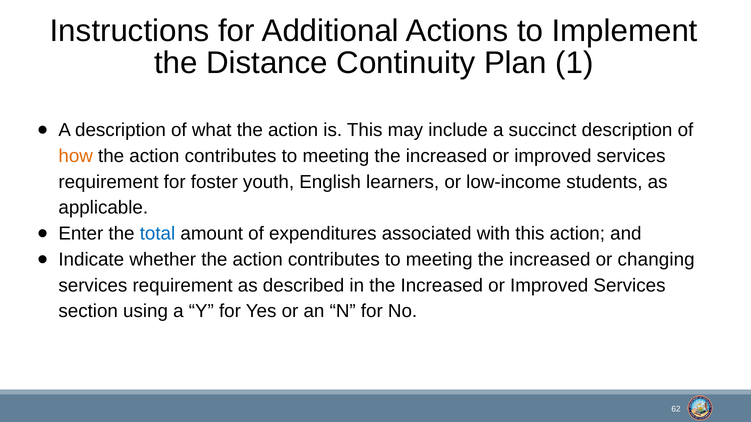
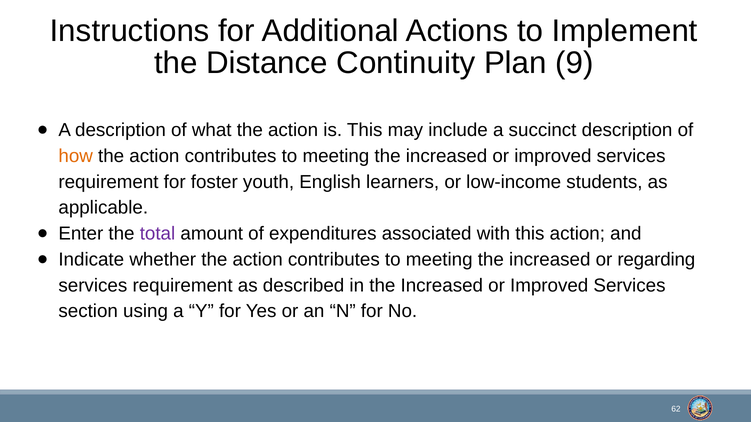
1: 1 -> 9
total colour: blue -> purple
changing: changing -> regarding
